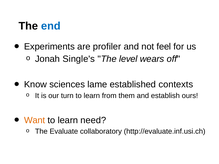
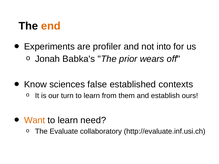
end colour: blue -> orange
feel: feel -> into
Single's: Single's -> Babka's
level: level -> prior
lame: lame -> false
